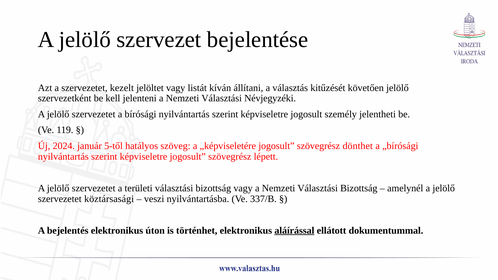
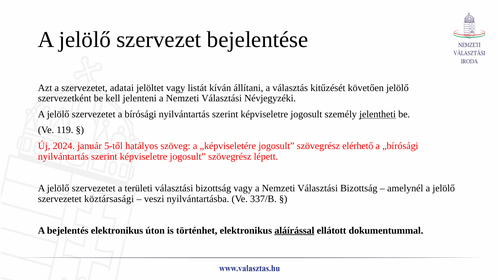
kezelt: kezelt -> adatai
jelentheti underline: none -> present
dönthet: dönthet -> elérhető
